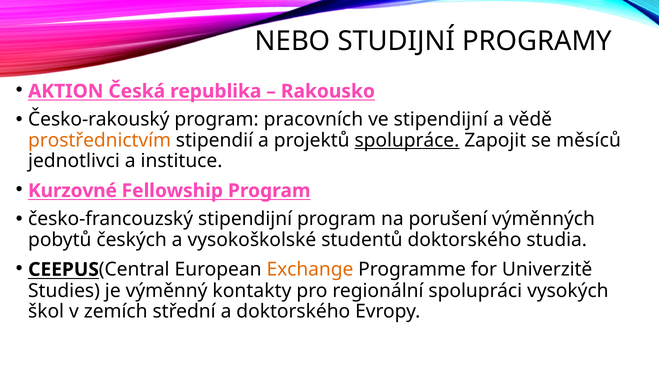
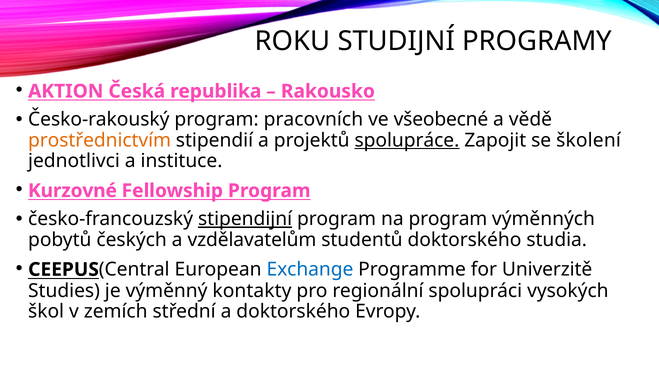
NEBO: NEBO -> ROKU
ve stipendijní: stipendijní -> všeobecné
měsíců: měsíců -> školení
stipendijní at (245, 219) underline: none -> present
na porušení: porušení -> program
vysokoškolské: vysokoškolské -> vzdělavatelům
Exchange colour: orange -> blue
